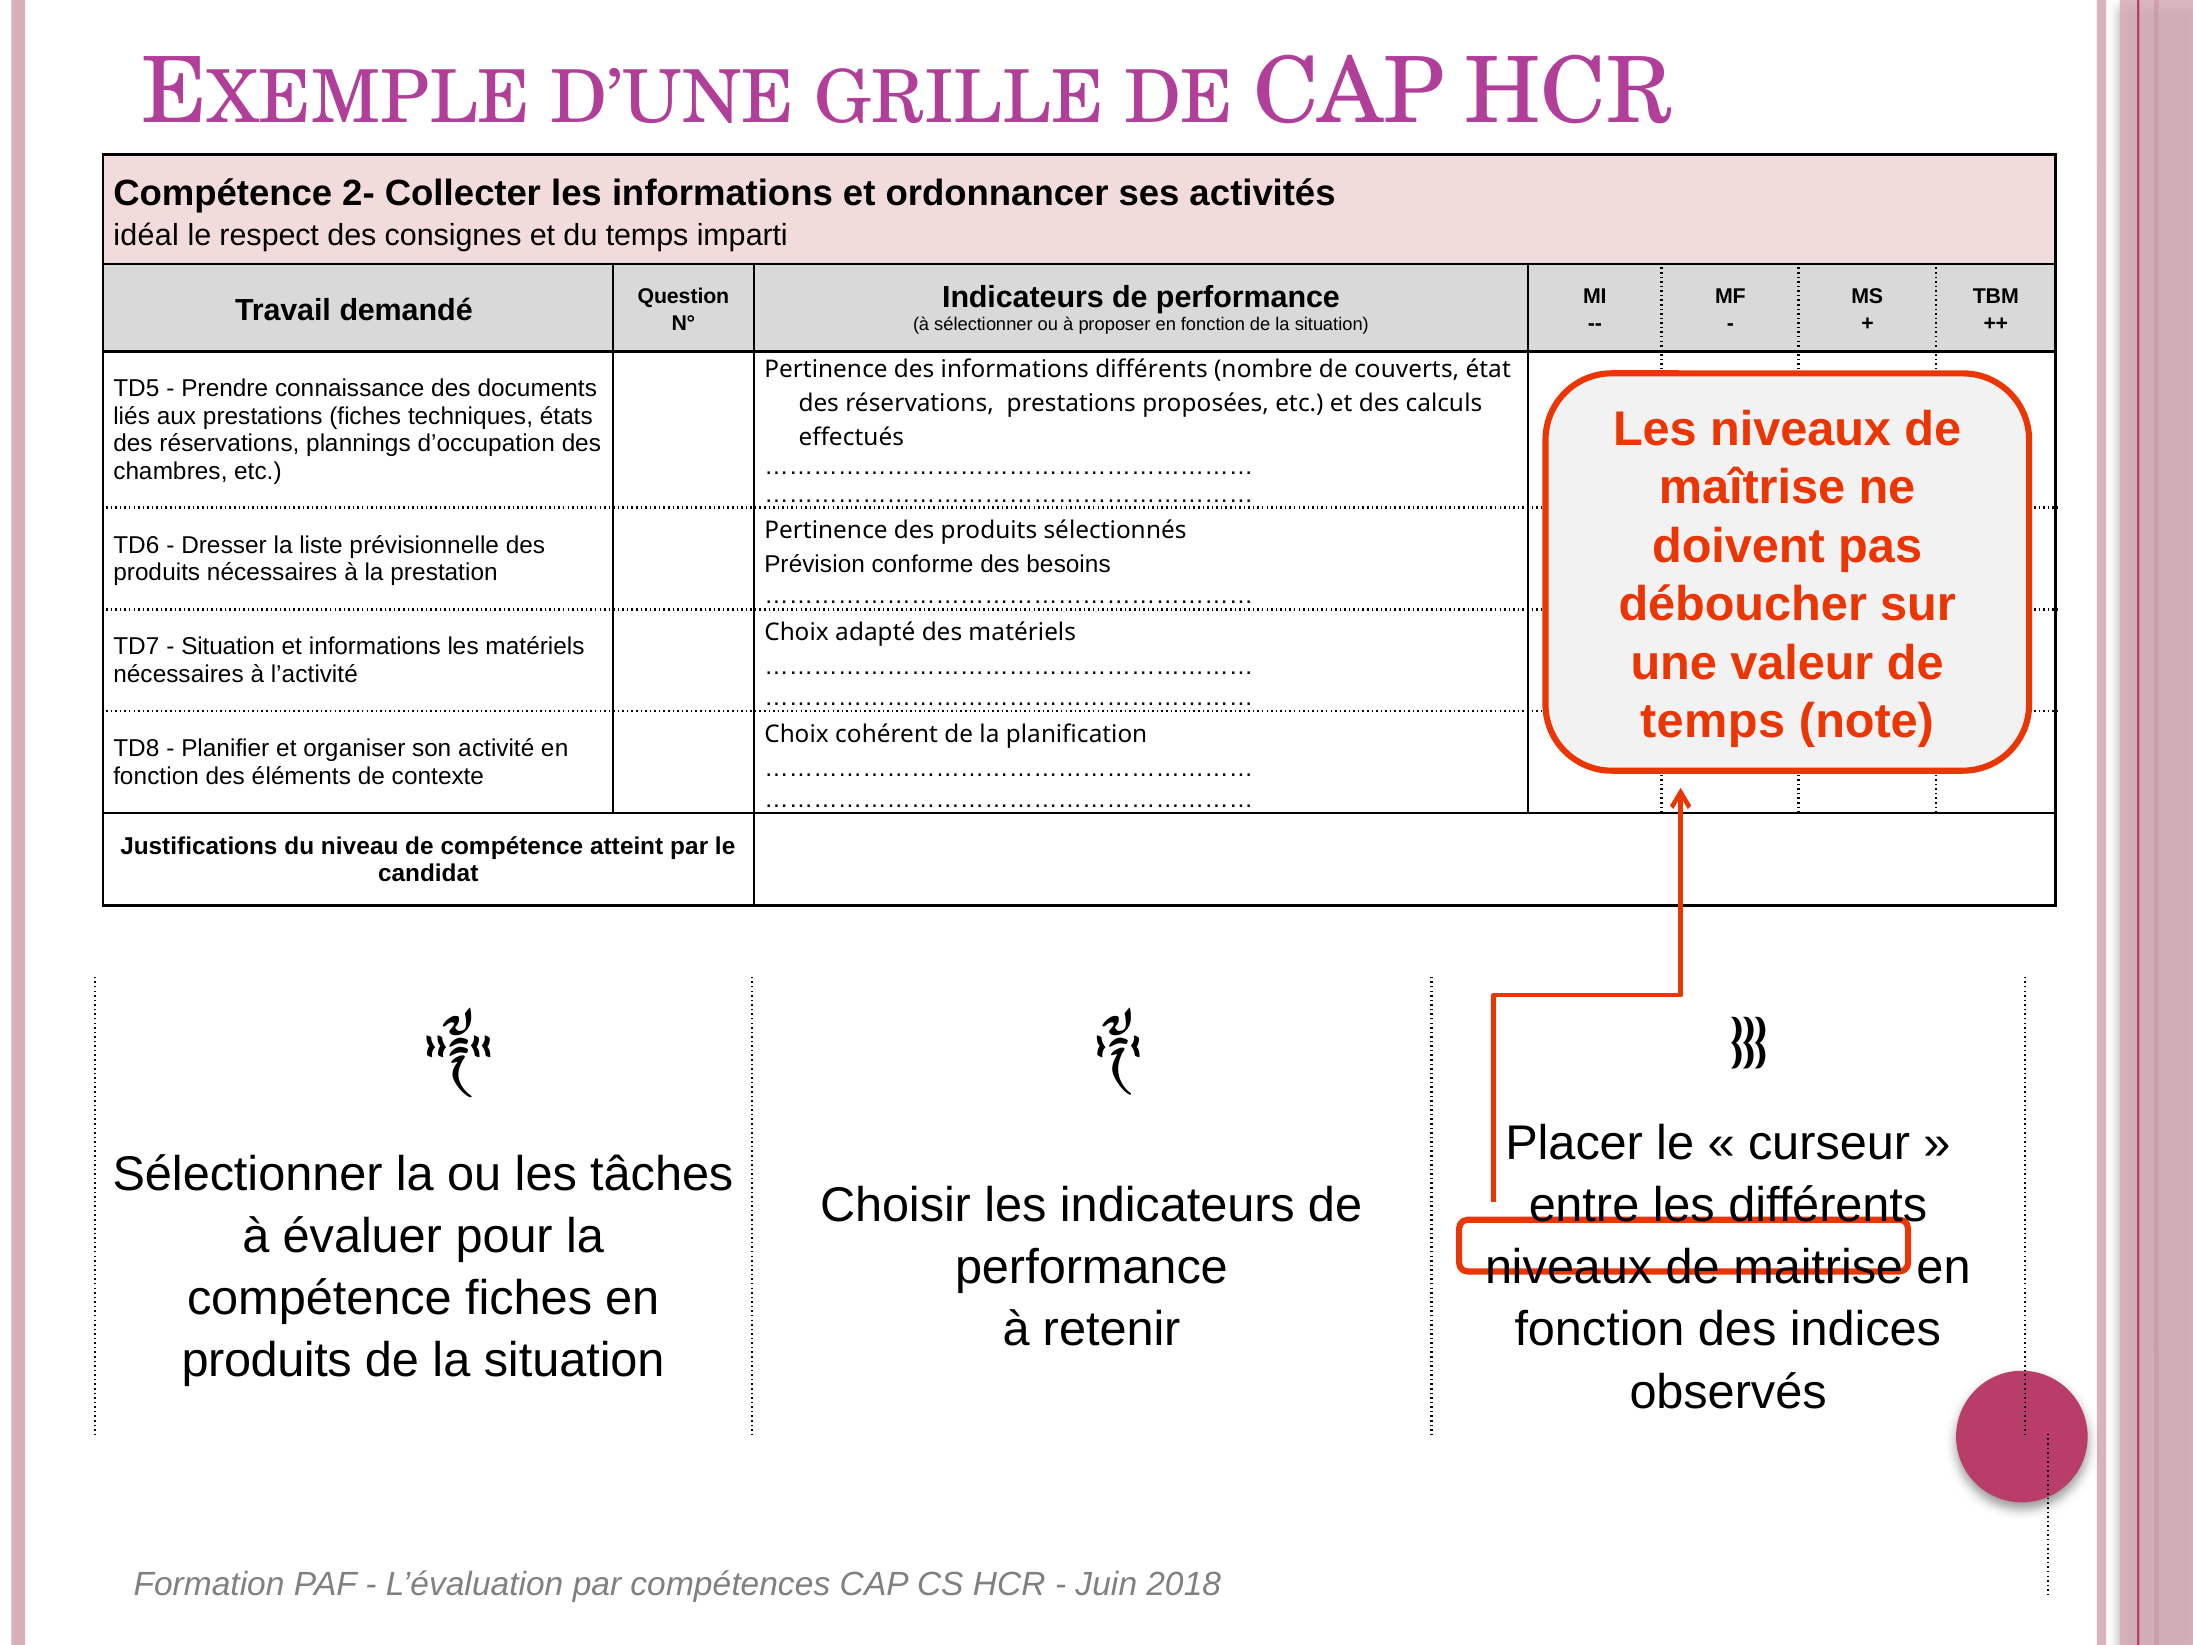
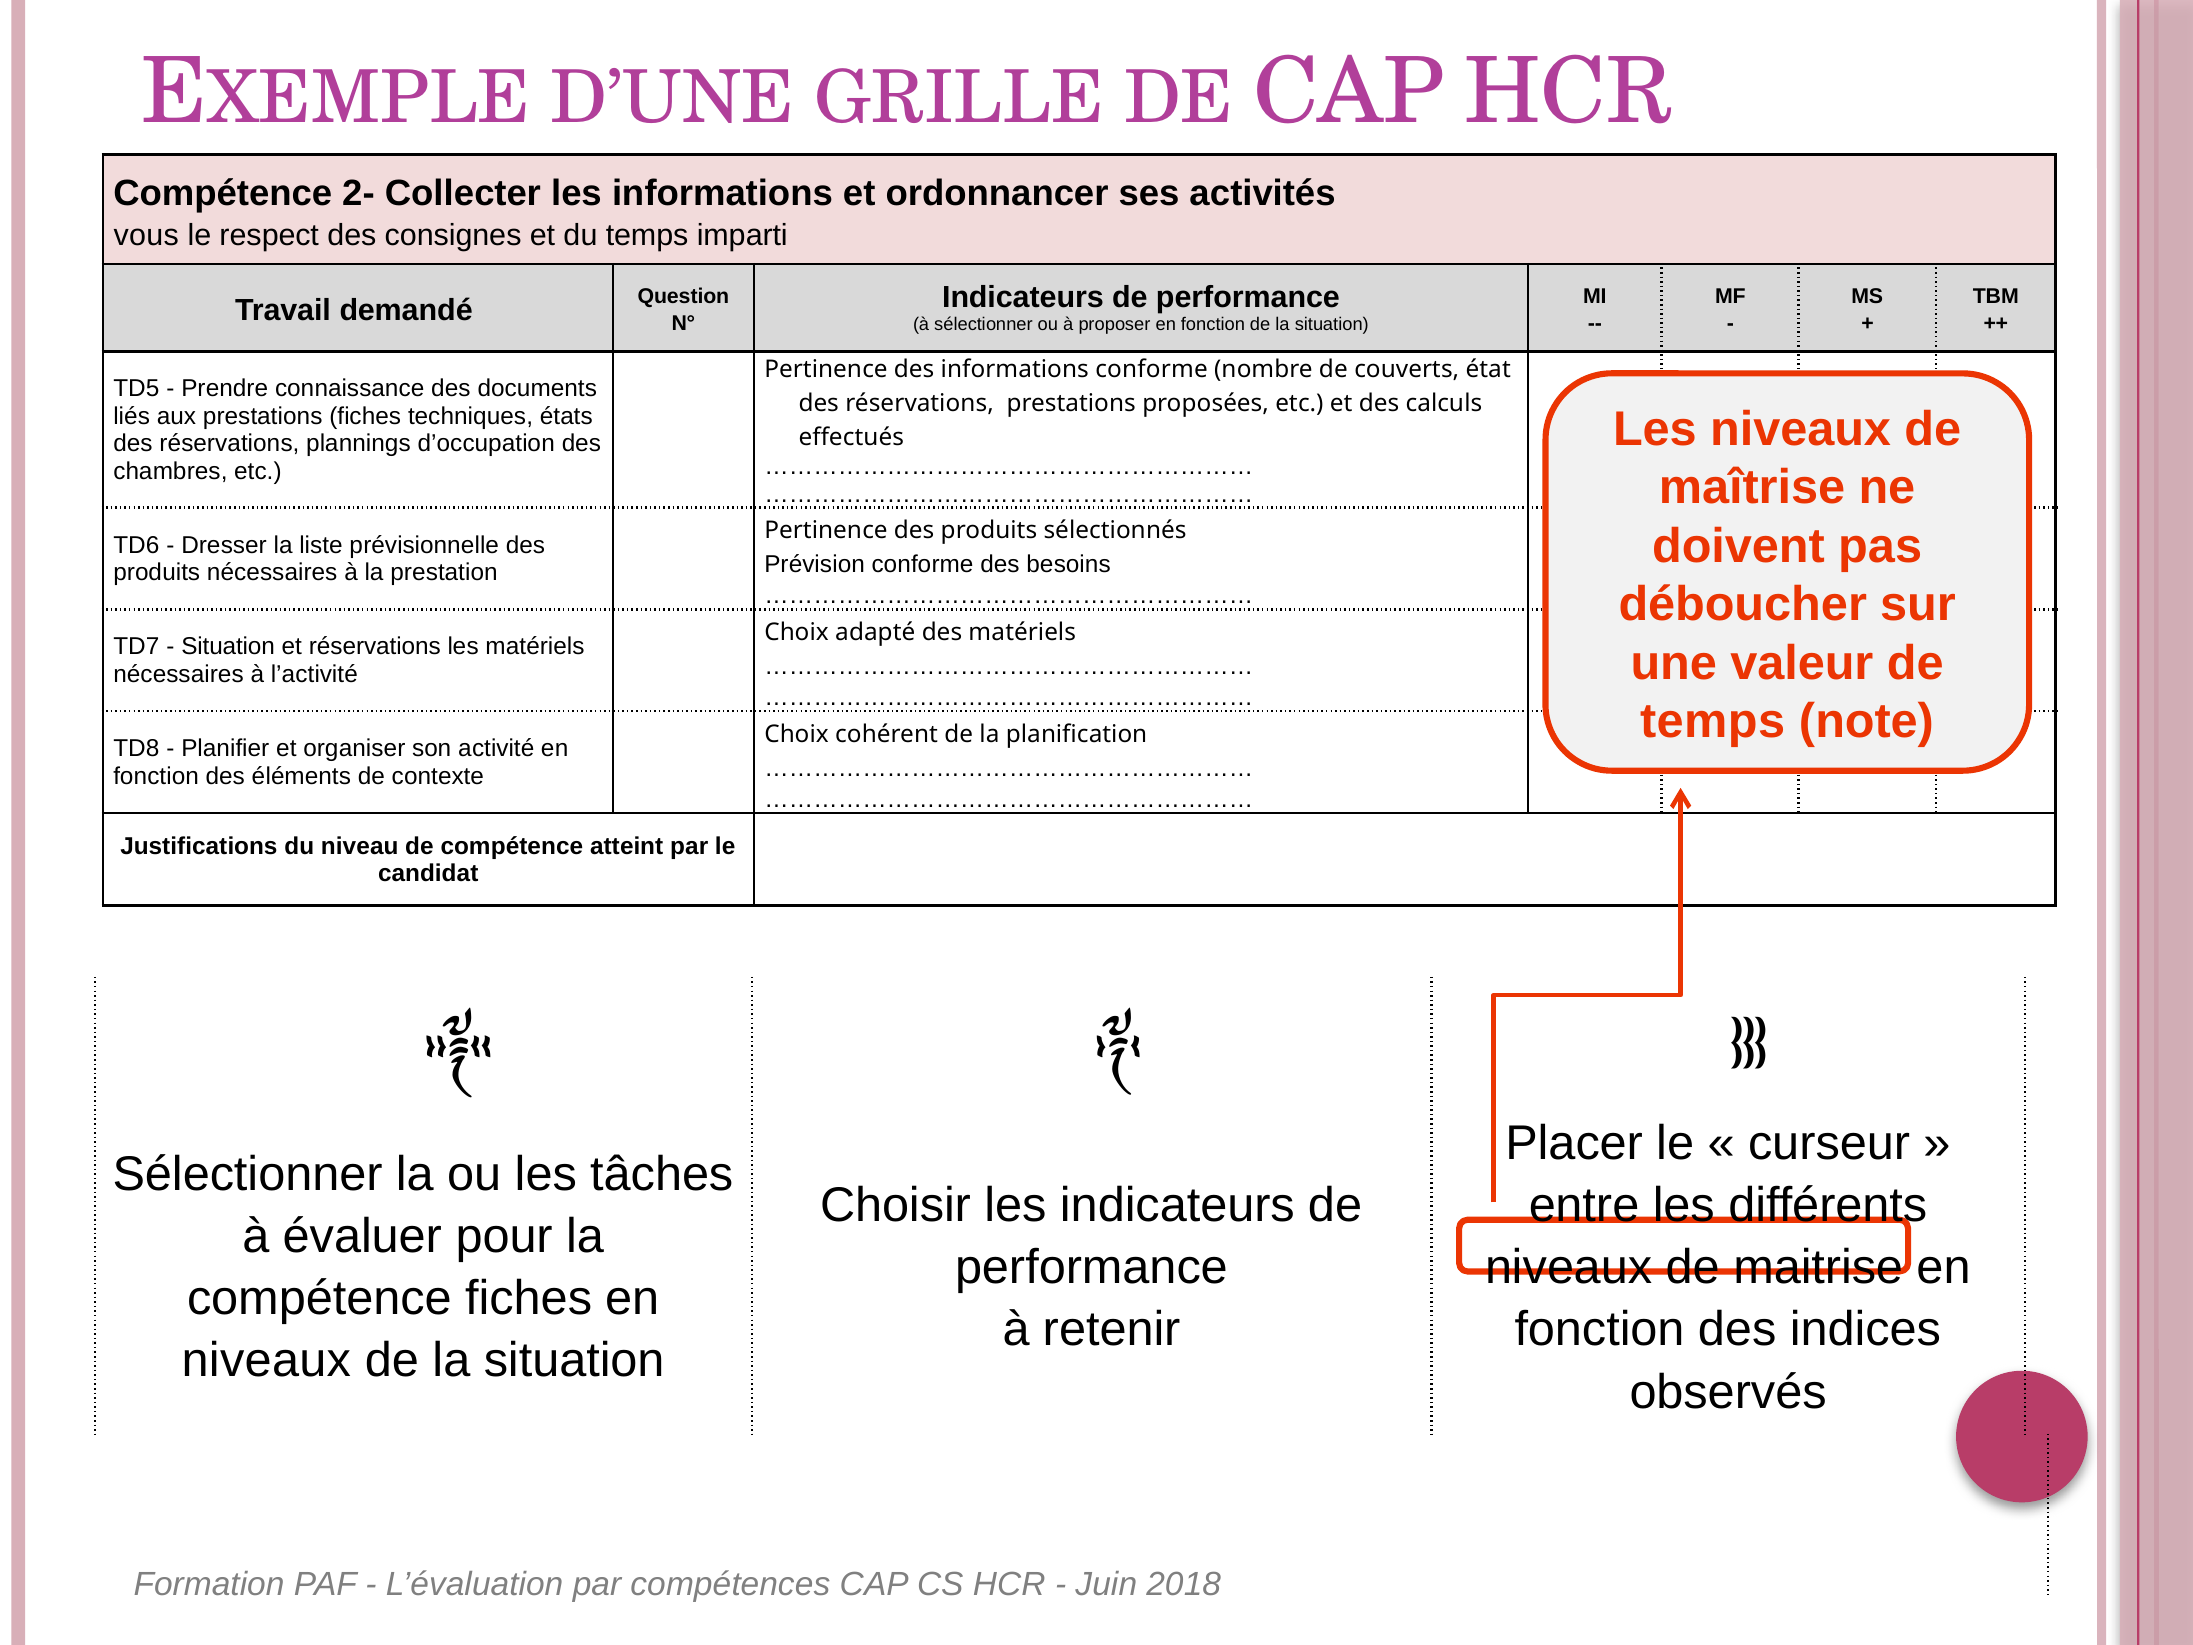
idéal: idéal -> vous
informations différents: différents -> conforme
et informations: informations -> réservations
produits at (267, 1361): produits -> niveaux
